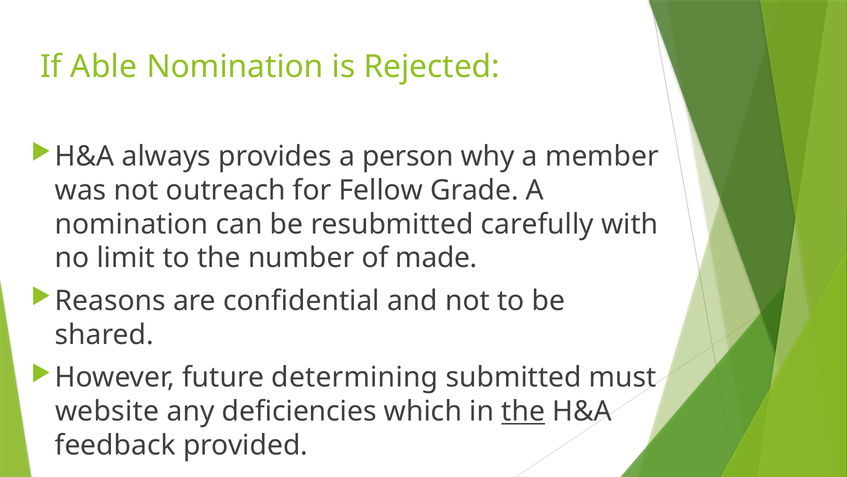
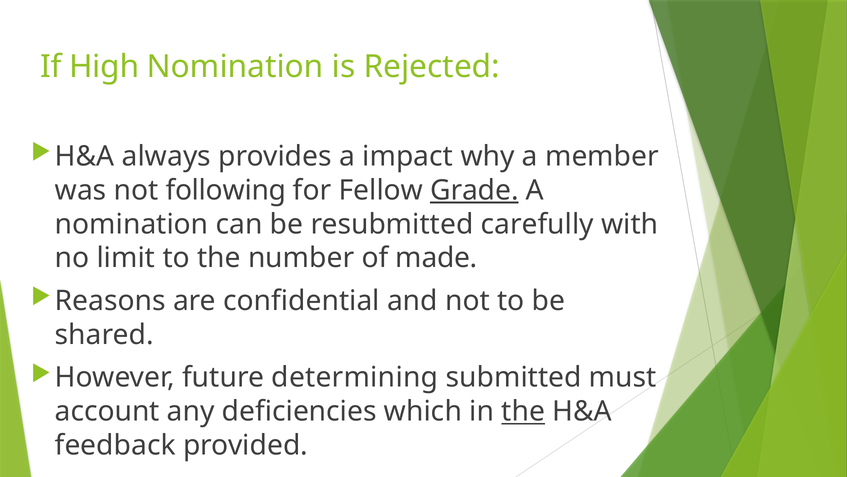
Able: Able -> High
person: person -> impact
outreach: outreach -> following
Grade underline: none -> present
website: website -> account
